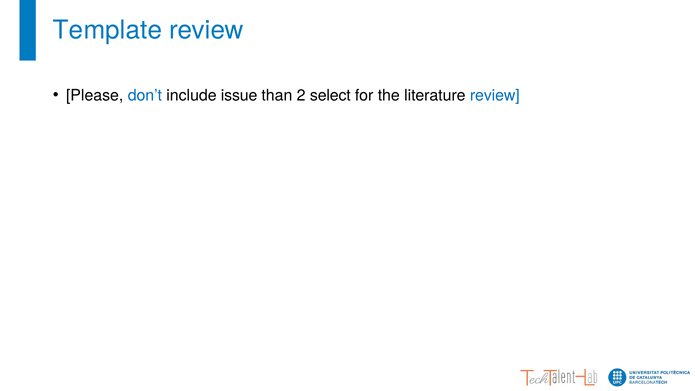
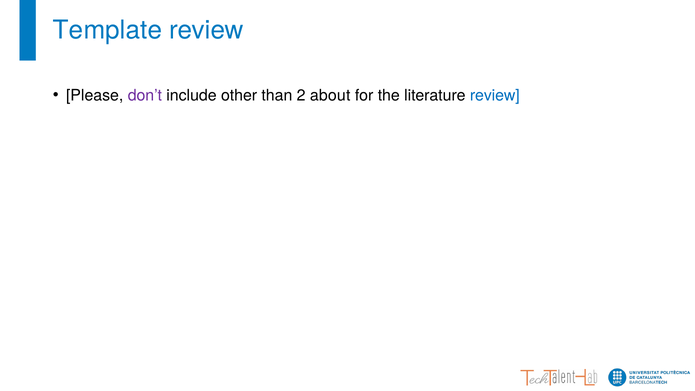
don’t colour: blue -> purple
issue: issue -> other
select: select -> about
